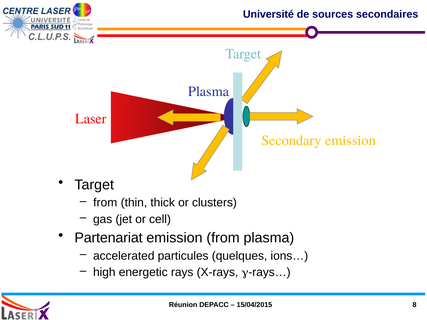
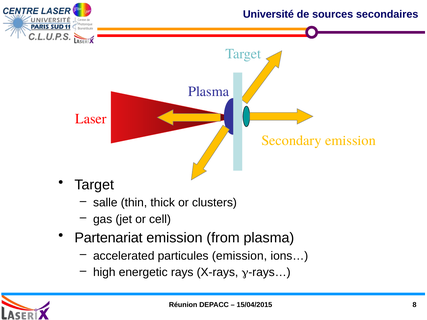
from at (105, 203): from -> salle
particules quelques: quelques -> emission
